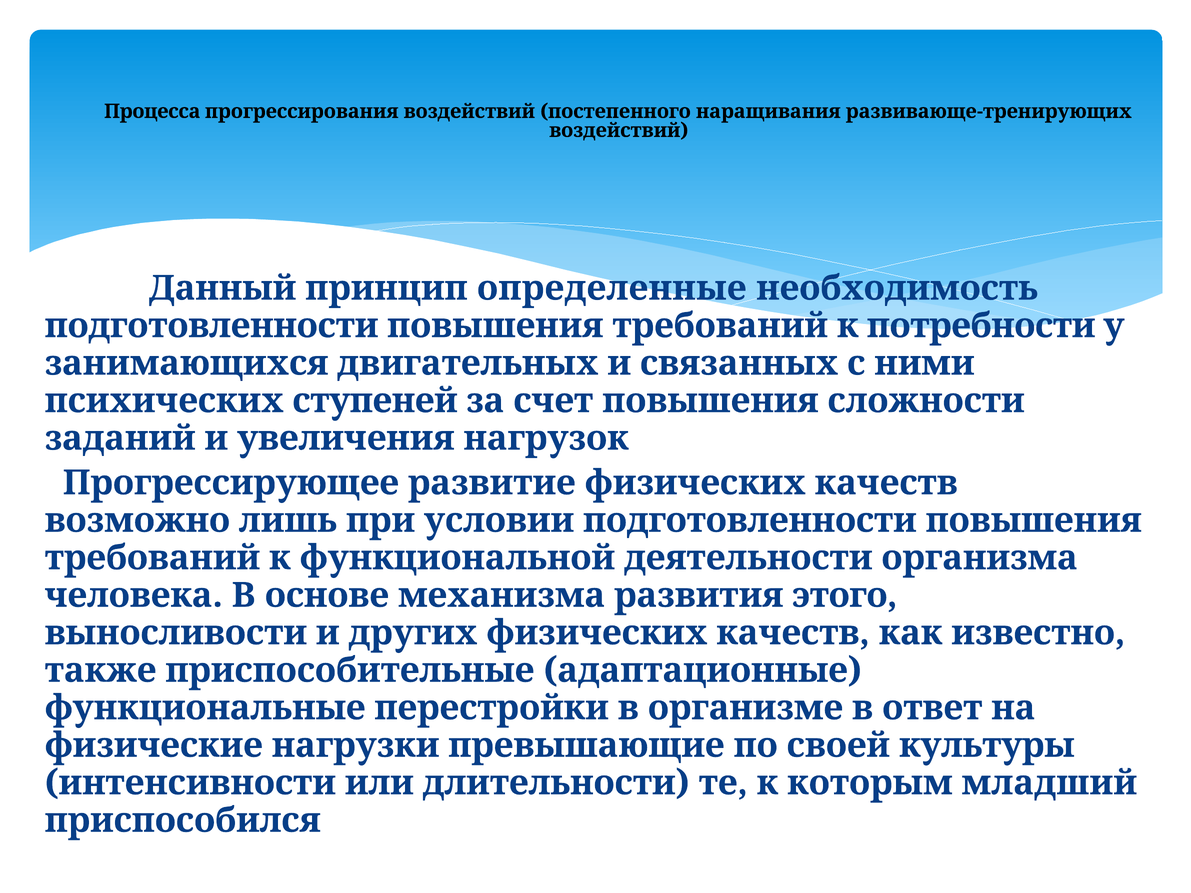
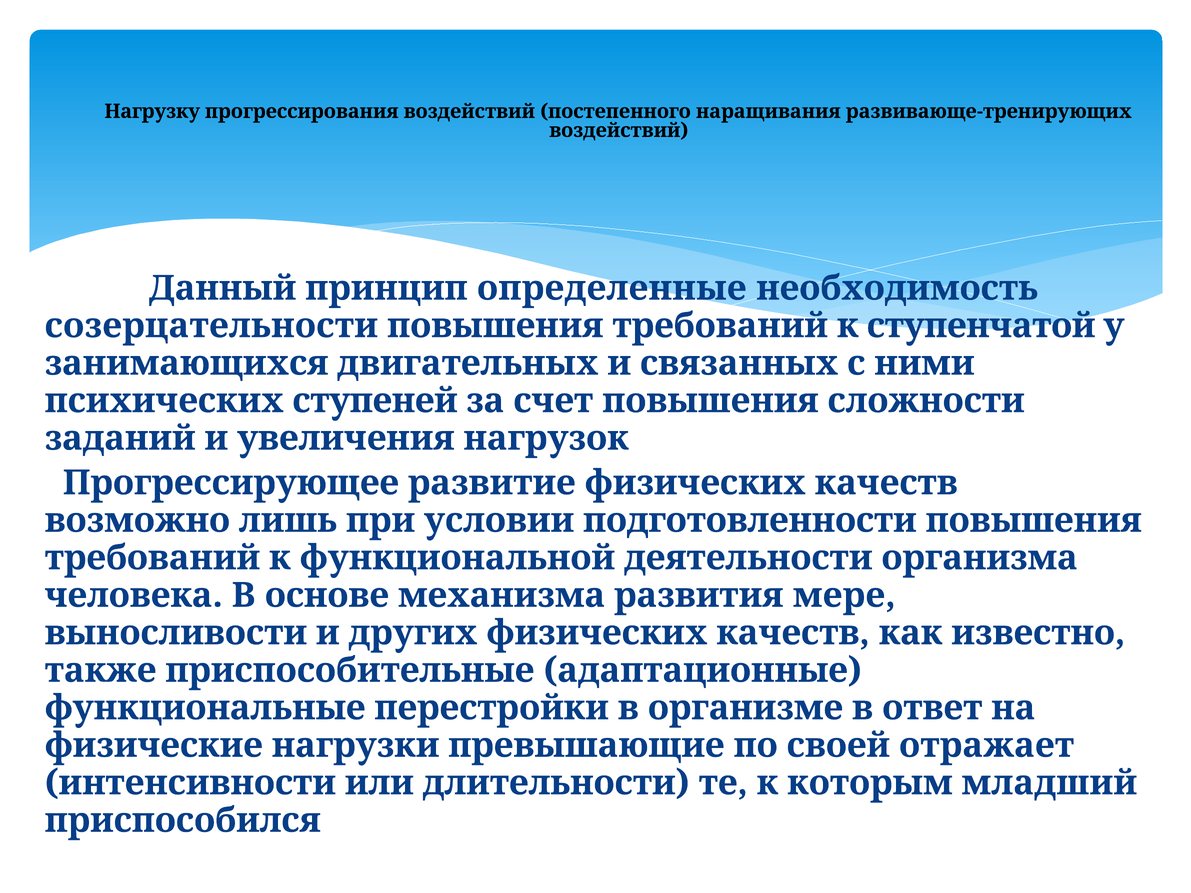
Процесса: Процесса -> Нагрузку
подготовленности at (212, 326): подготовленности -> созерцательности
потребности: потребности -> ступенчатой
этого: этого -> мере
культуры: культуры -> отражает
